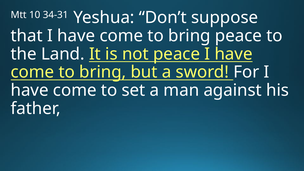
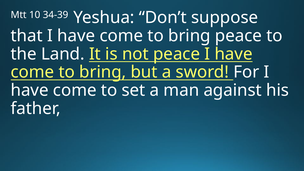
34-31: 34-31 -> 34-39
